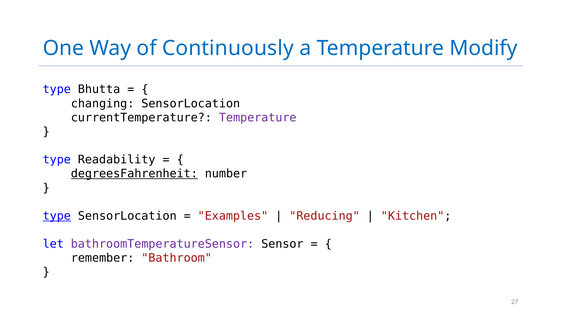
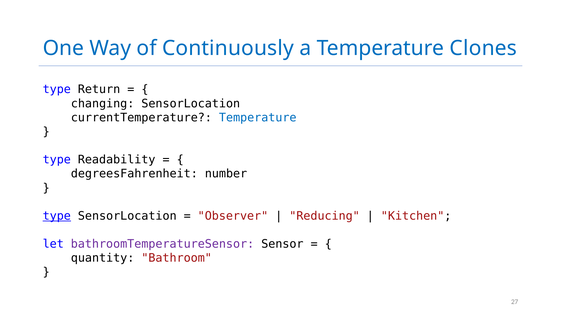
Modify: Modify -> Clones
Bhutta: Bhutta -> Return
Temperature at (258, 117) colour: purple -> blue
degreesFahrenheit underline: present -> none
Examples: Examples -> Observer
remember: remember -> quantity
